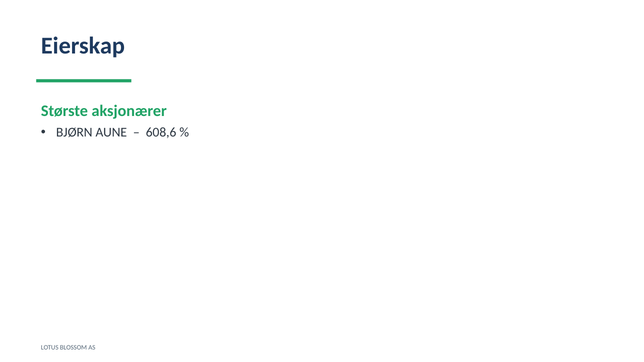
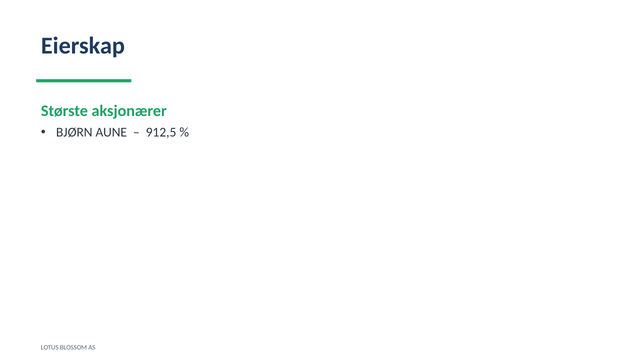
608,6: 608,6 -> 912,5
